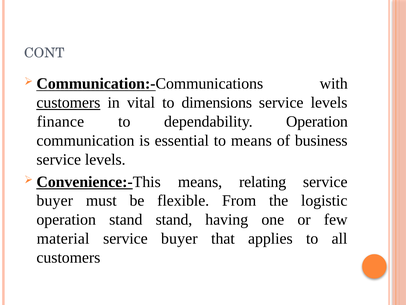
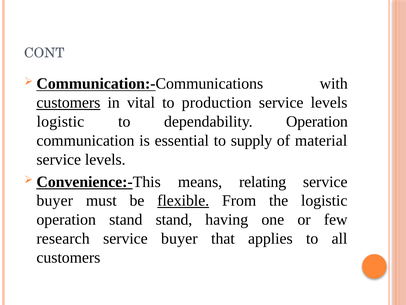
dimensions: dimensions -> production
finance at (60, 121): finance -> logistic
to means: means -> supply
business: business -> material
flexible underline: none -> present
material: material -> research
